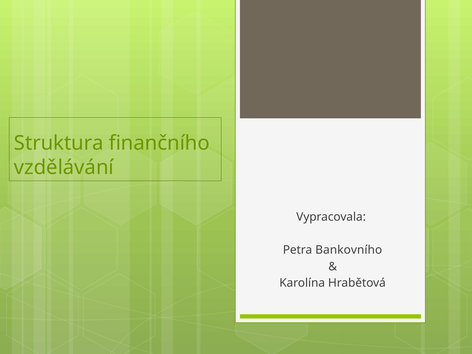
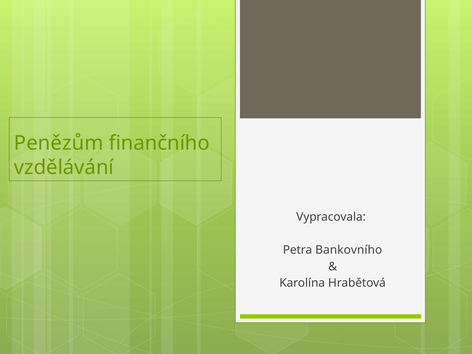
Struktura: Struktura -> Penězům
